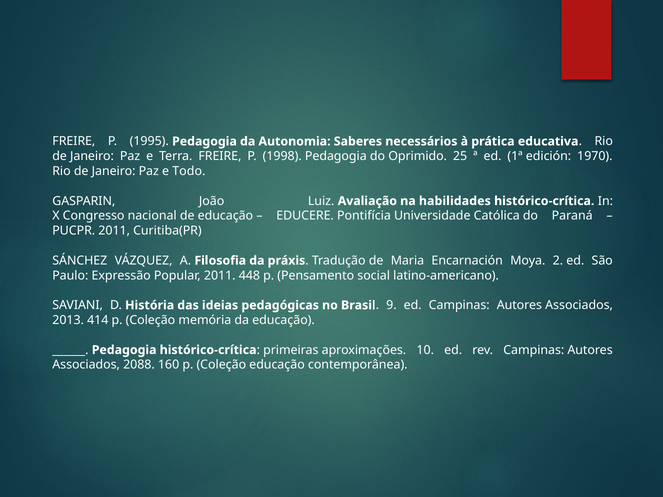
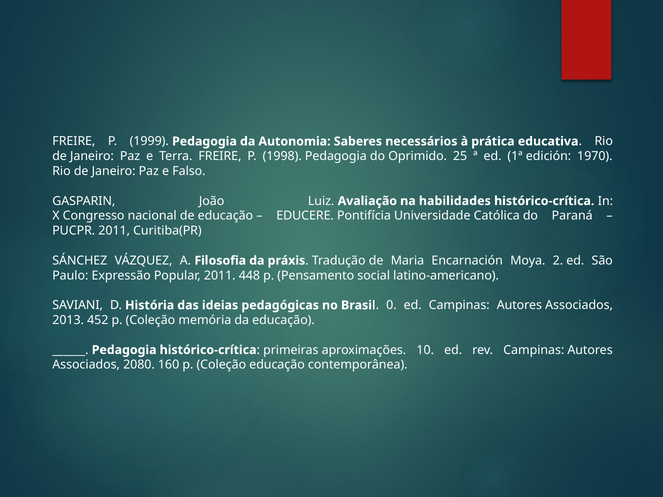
1995: 1995 -> 1999
Todo: Todo -> Falso
9: 9 -> 0
414: 414 -> 452
2088: 2088 -> 2080
